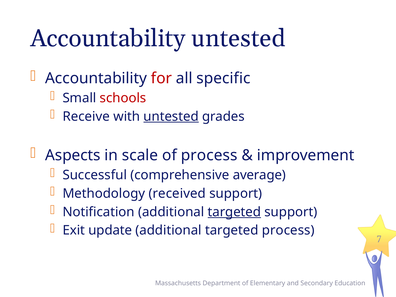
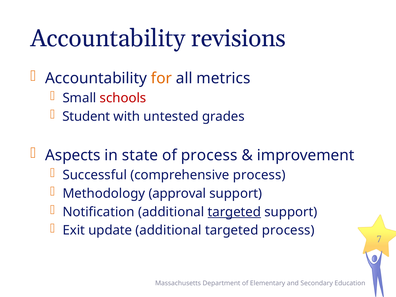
Accountability untested: untested -> revisions
for colour: red -> orange
specific: specific -> metrics
Receive: Receive -> Student
untested at (171, 116) underline: present -> none
scale: scale -> state
comprehensive average: average -> process
received: received -> approval
